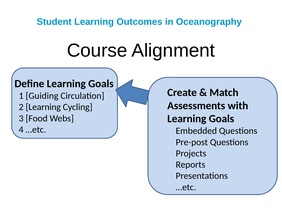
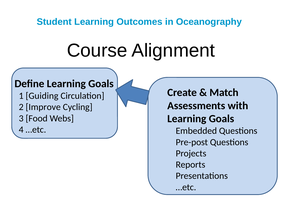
2 Learning: Learning -> Improve
